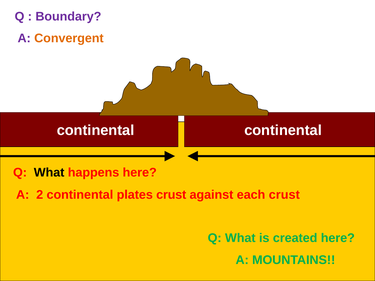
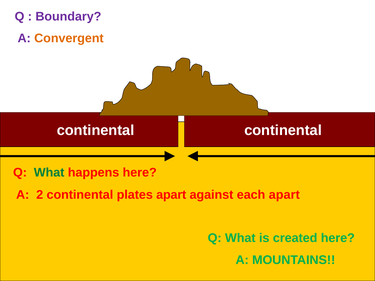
What at (49, 173) colour: black -> green
plates crust: crust -> apart
each crust: crust -> apart
